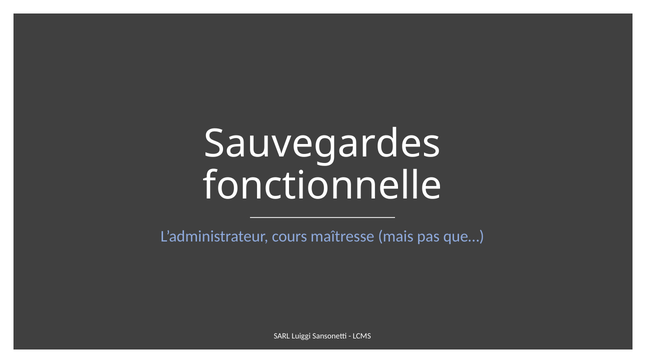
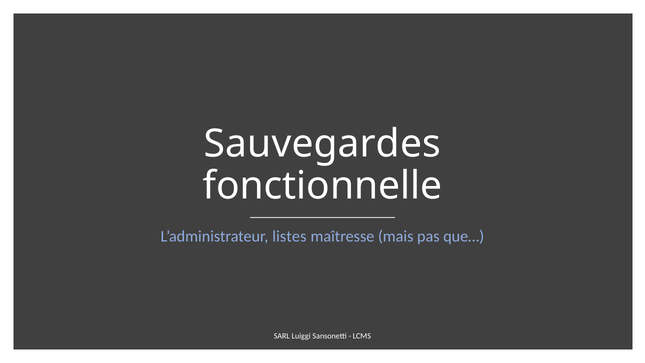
cours: cours -> listes
